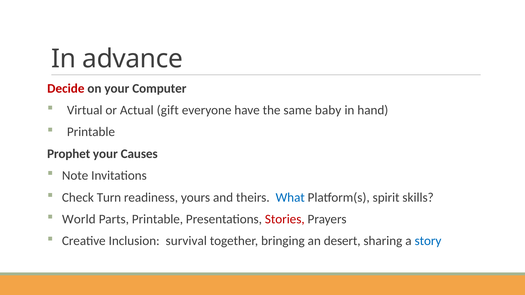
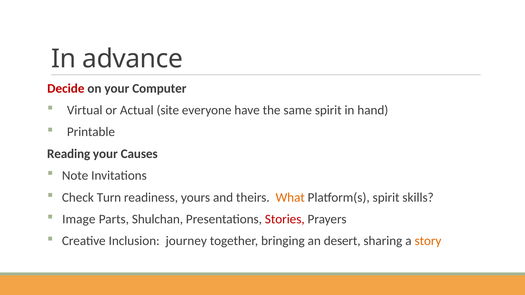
gift: gift -> site
same baby: baby -> spirit
Prophet: Prophet -> Reading
What colour: blue -> orange
World: World -> Image
Parts Printable: Printable -> Shulchan
survival: survival -> journey
story colour: blue -> orange
